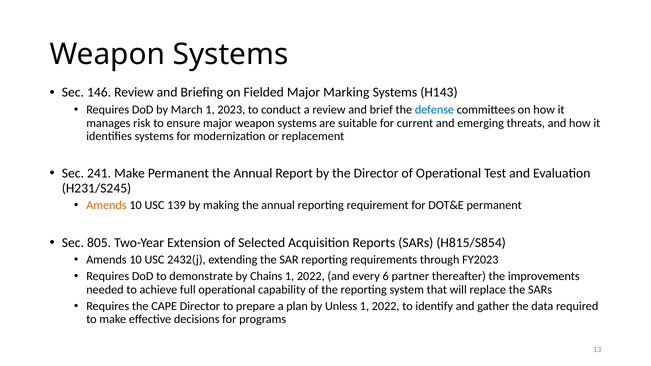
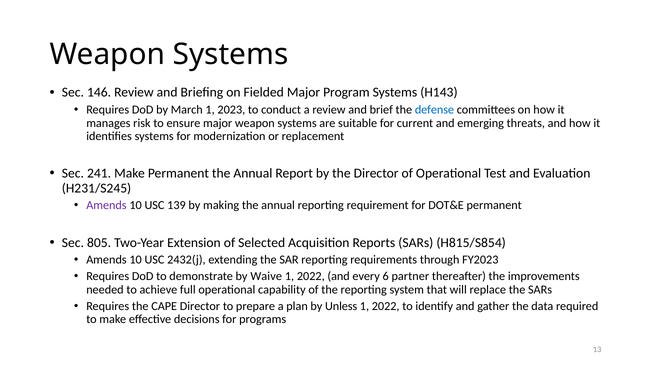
Marking: Marking -> Program
Amends at (106, 205) colour: orange -> purple
Chains: Chains -> Waive
